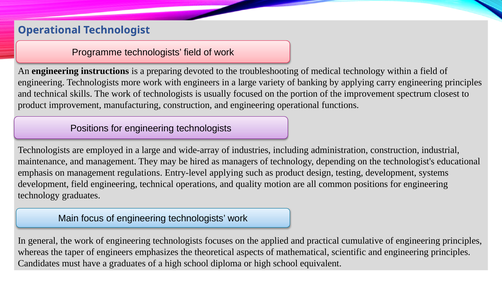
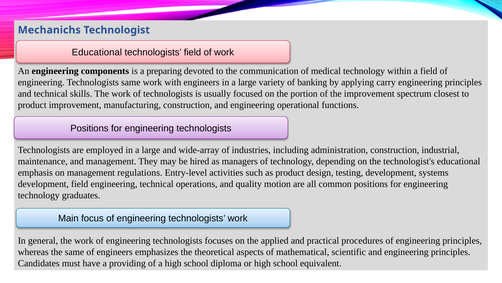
Operational at (49, 30): Operational -> Mechanichs
Programme at (97, 52): Programme -> Educational
instructions: instructions -> components
troubleshooting: troubleshooting -> communication
Technologists more: more -> same
Entry-level applying: applying -> activities
cumulative: cumulative -> procedures
the taper: taper -> same
a graduates: graduates -> providing
